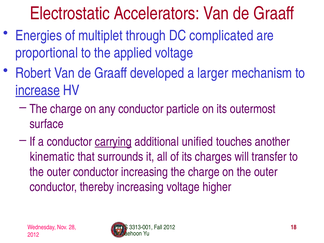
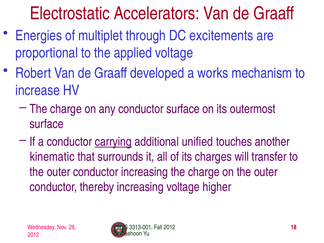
complicated: complicated -> excitements
larger: larger -> works
increase underline: present -> none
conductor particle: particle -> surface
